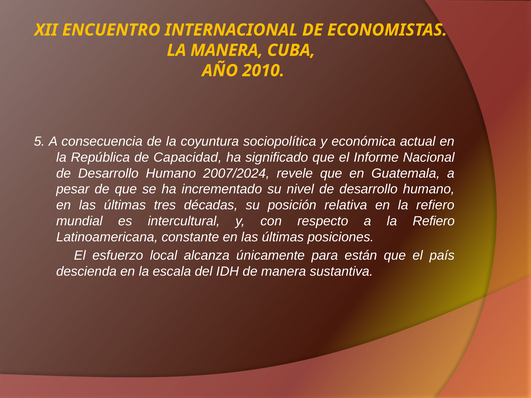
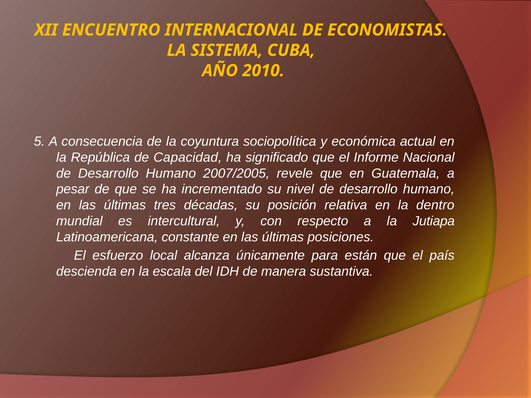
LA MANERA: MANERA -> SISTEMA
2007/2024: 2007/2024 -> 2007/2005
en la refiero: refiero -> dentro
a la Refiero: Refiero -> Jutiapa
